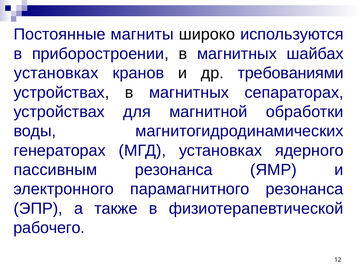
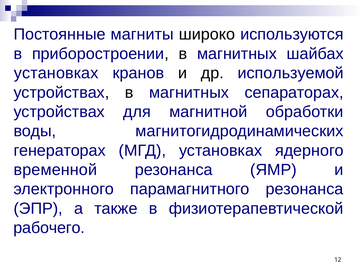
требованиями: требованиями -> используемой
пассивным: пассивным -> временной
